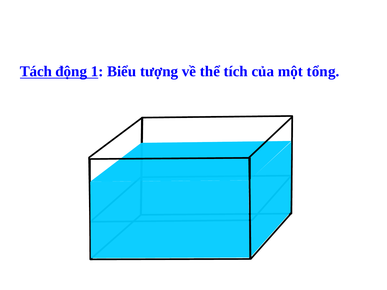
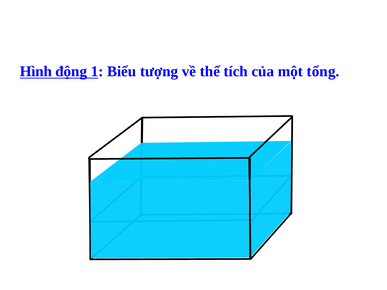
Tách: Tách -> Hình
